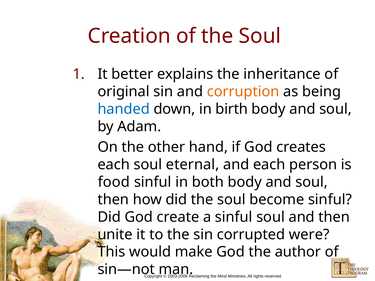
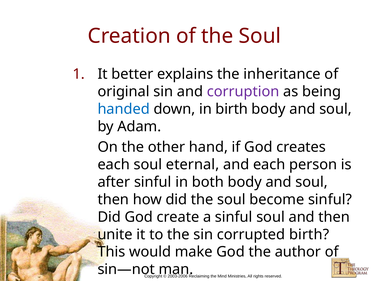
corruption colour: orange -> purple
food: food -> after
corrupted were: were -> birth
